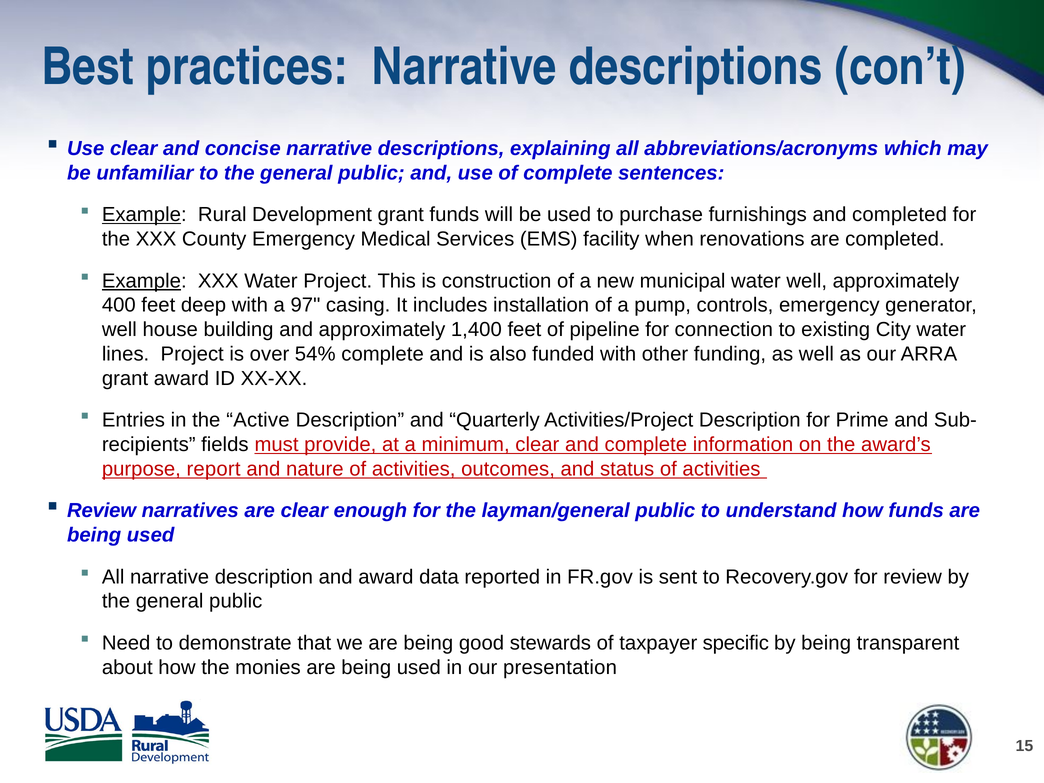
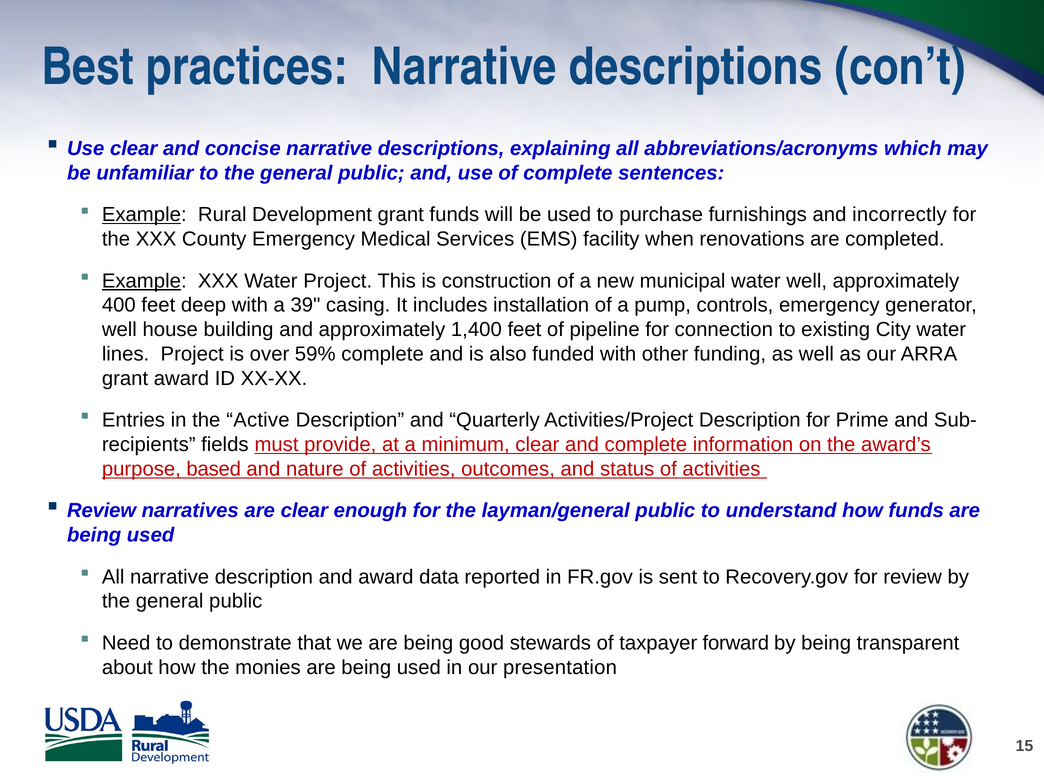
and completed: completed -> incorrectly
97: 97 -> 39
54%: 54% -> 59%
report: report -> based
specific: specific -> forward
